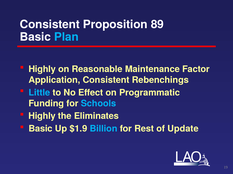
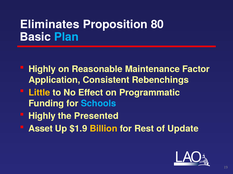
Consistent at (50, 25): Consistent -> Eliminates
89: 89 -> 80
Little colour: light blue -> yellow
Eliminates: Eliminates -> Presented
Basic at (41, 129): Basic -> Asset
Billion colour: light blue -> yellow
